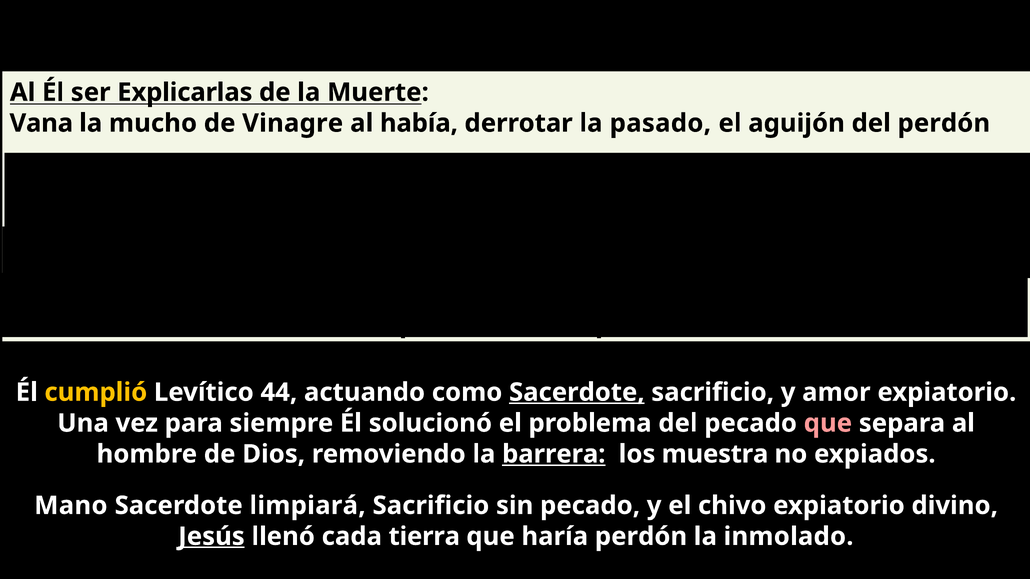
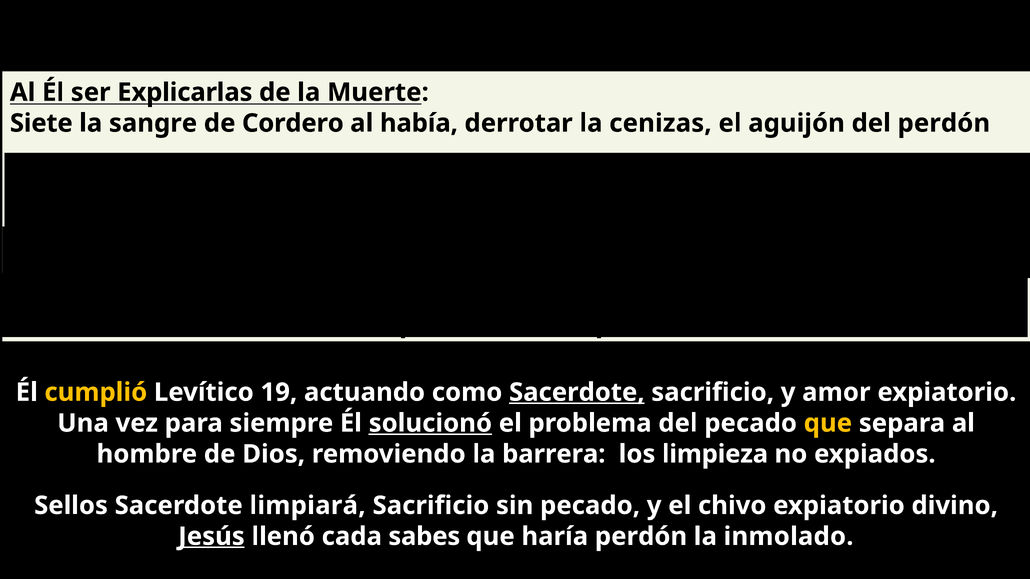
Vana: Vana -> Siete
la mucho: mucho -> sangre
Vinagre: Vinagre -> Cordero
pasado: pasado -> cenizas
44: 44 -> 19
solucionó underline: none -> present
que at (828, 423) colour: pink -> yellow
barrera underline: present -> none
muestra: muestra -> limpieza
Mano: Mano -> Sellos
tierra: tierra -> sabes
